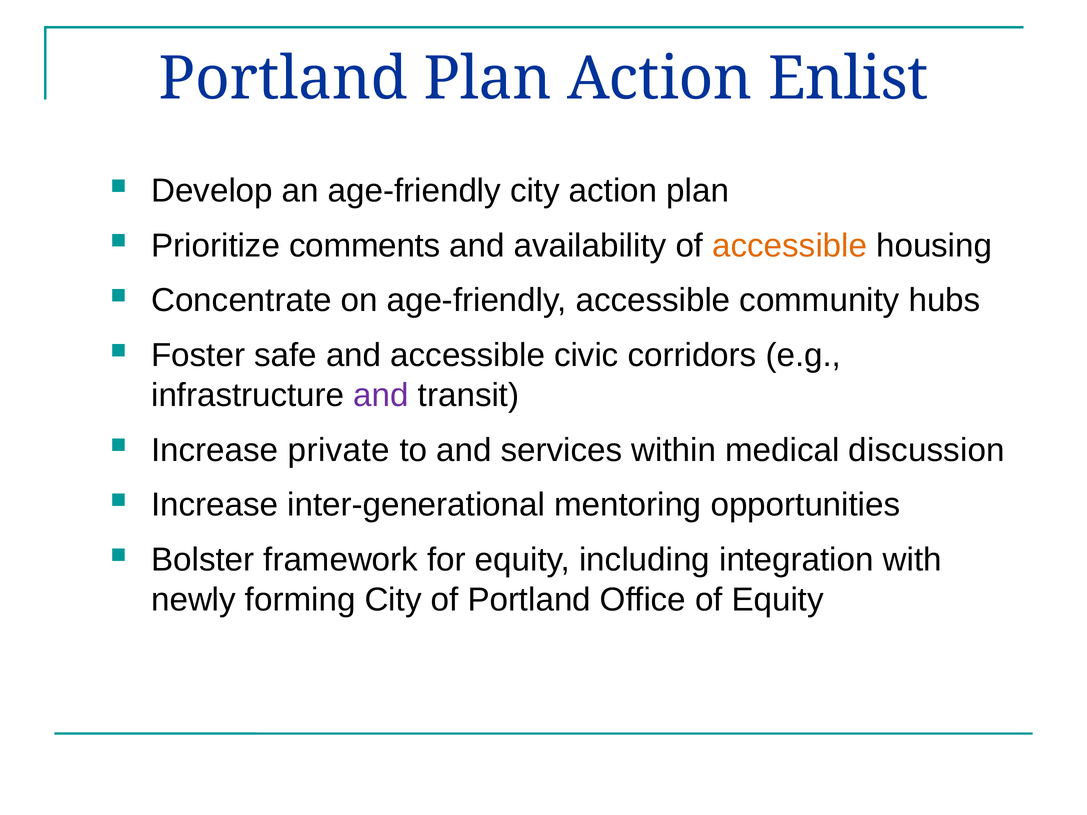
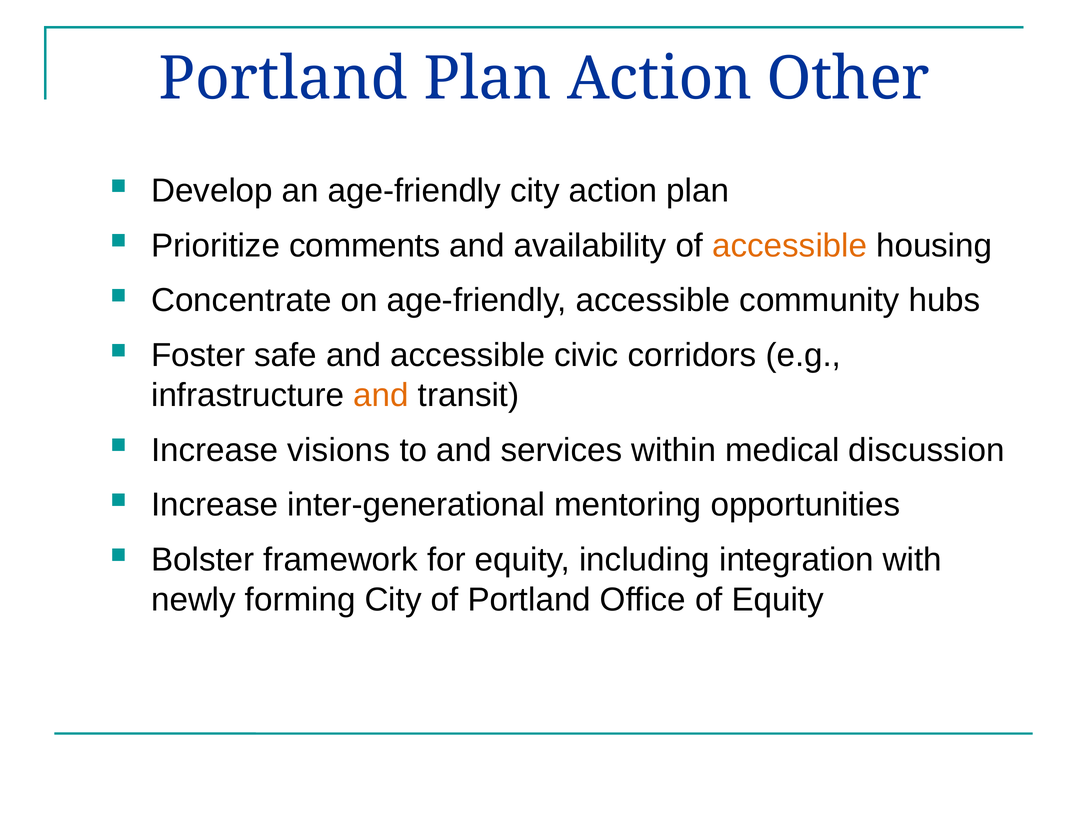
Enlist: Enlist -> Other
and at (381, 395) colour: purple -> orange
private: private -> visions
